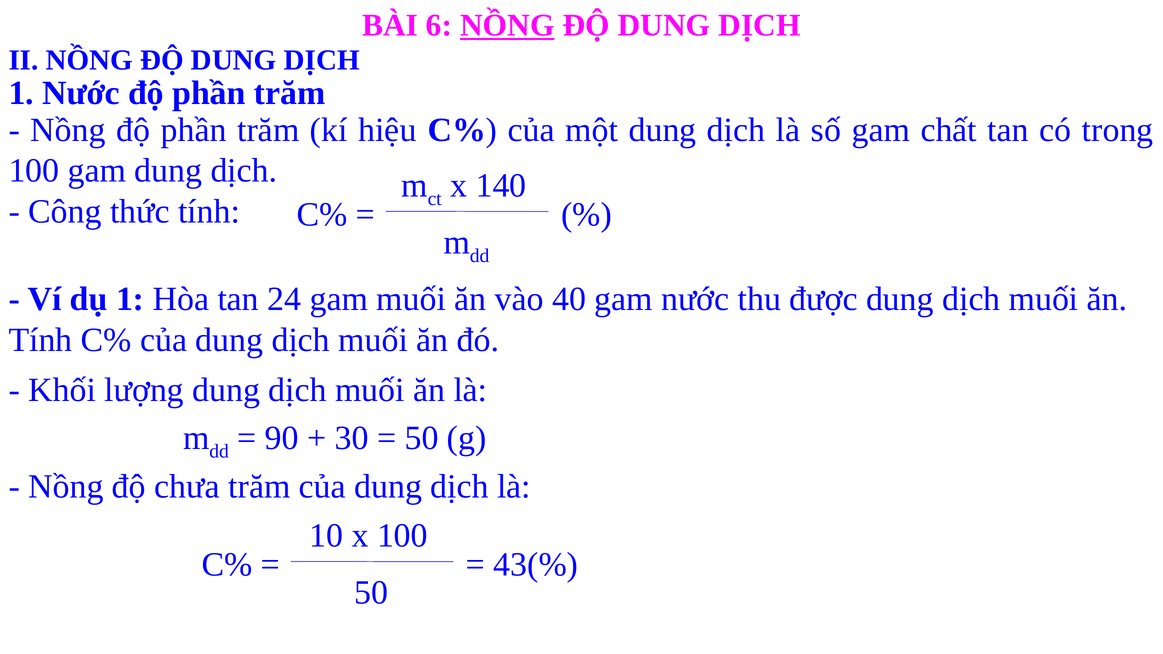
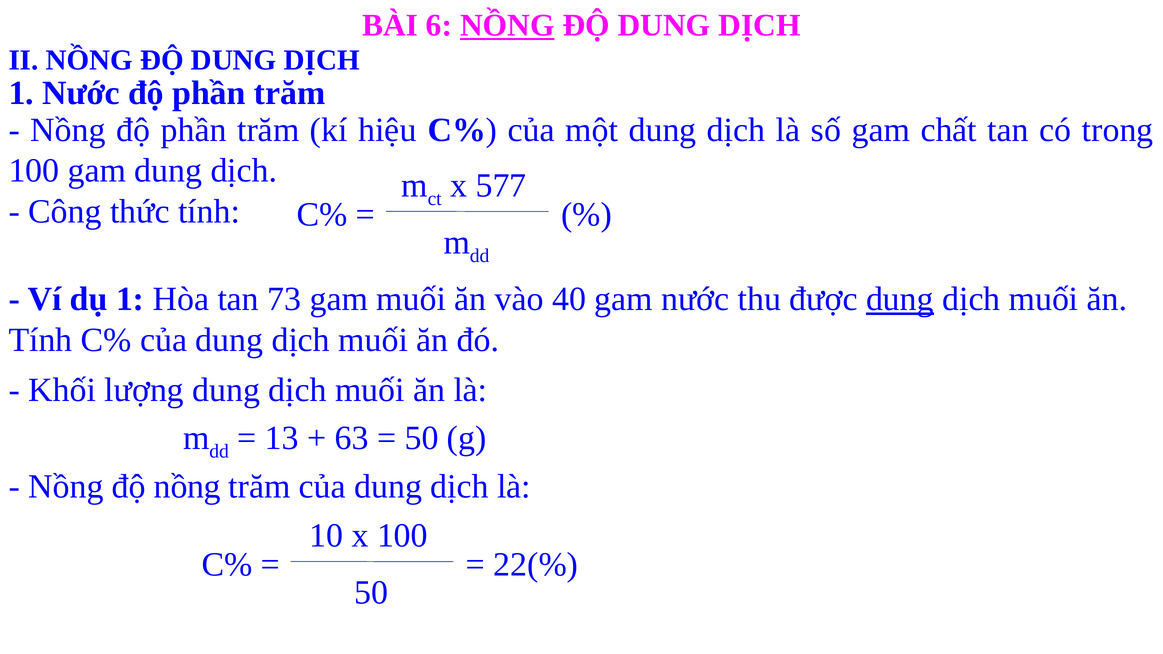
140: 140 -> 577
24: 24 -> 73
dung at (900, 299) underline: none -> present
90: 90 -> 13
30: 30 -> 63
độ chưa: chưa -> nồng
43(%: 43(% -> 22(%
